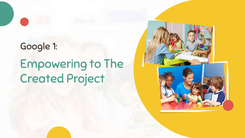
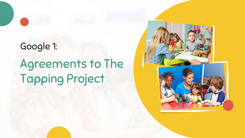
Empowering: Empowering -> Agreements
Created: Created -> Tapping
